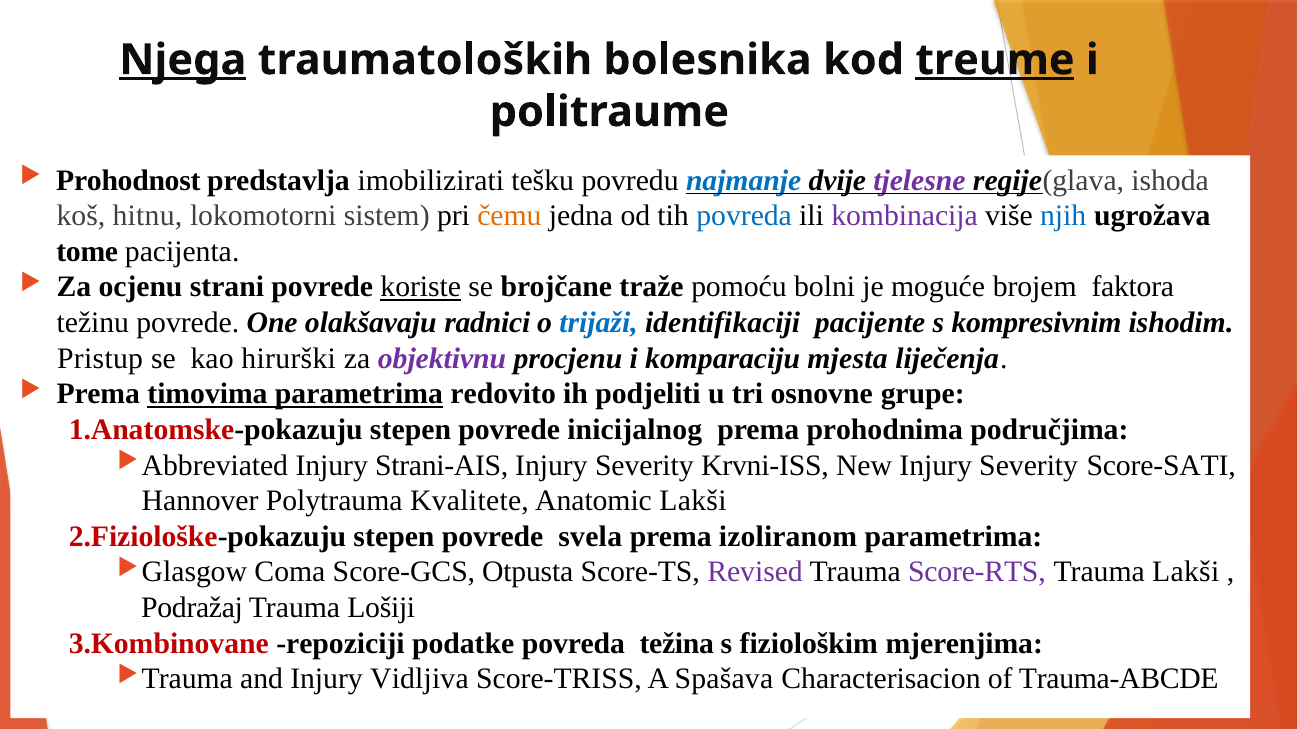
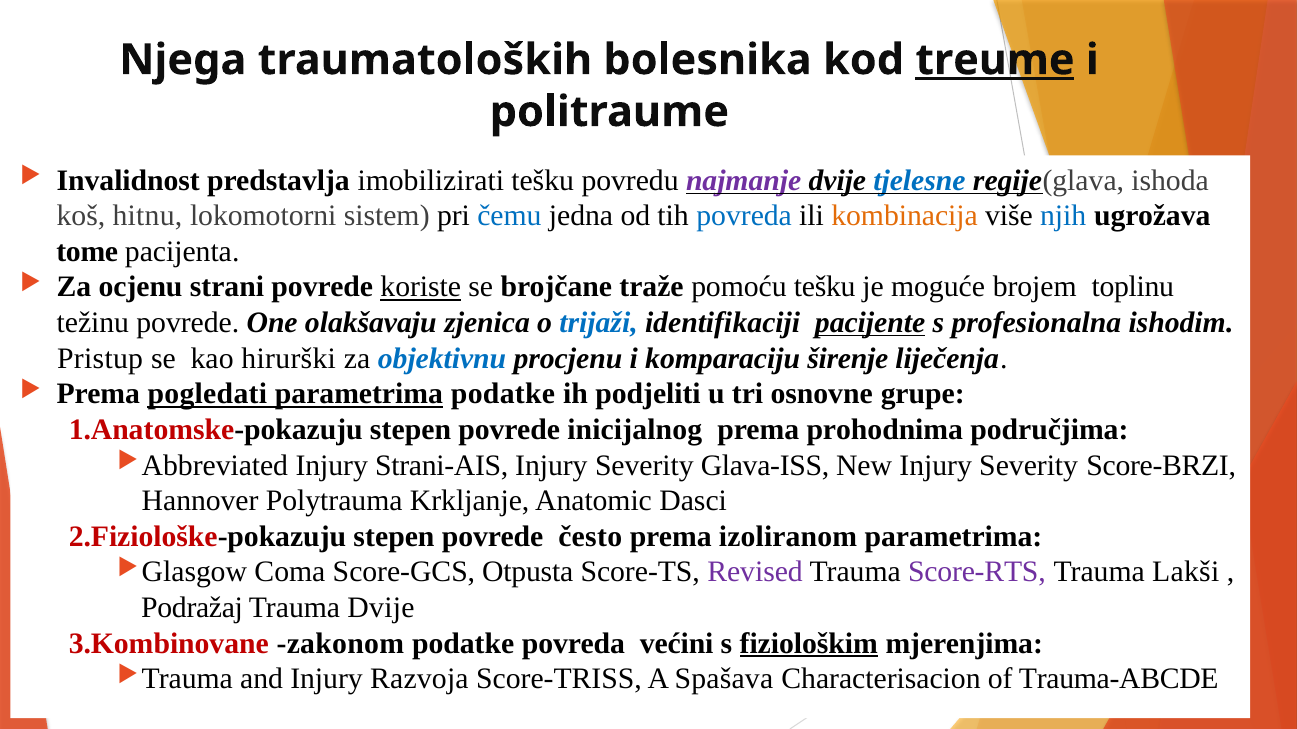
Njega underline: present -> none
Prohodnost: Prohodnost -> Invalidnost
najmanje colour: blue -> purple
tjelesne colour: purple -> blue
čemu colour: orange -> blue
kombinacija colour: purple -> orange
pomoću bolni: bolni -> tešku
faktora: faktora -> toplinu
radnici: radnici -> zjenica
pacijente underline: none -> present
kompresivnim: kompresivnim -> profesionalna
objektivnu colour: purple -> blue
mjesta: mjesta -> širenje
timovima: timovima -> pogledati
parametrima redovito: redovito -> podatke
Krvni-ISS: Krvni-ISS -> Glava-ISS
Score-SATI: Score-SATI -> Score-BRZI
Kvalitete: Kvalitete -> Krkljanje
Anatomic Lakši: Lakši -> Dasci
svela: svela -> često
Trauma Lošiji: Lošiji -> Dvije
repoziciji: repoziciji -> zakonom
težina: težina -> većini
fiziološkim underline: none -> present
Vidljiva: Vidljiva -> Razvoja
